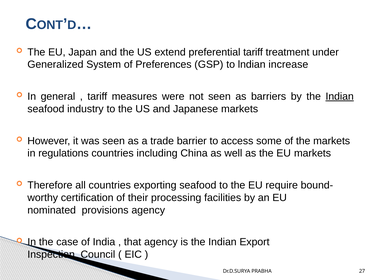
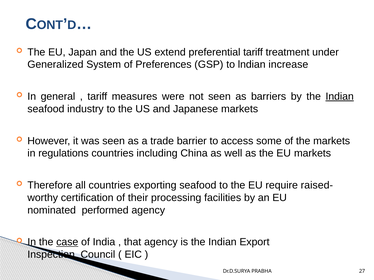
bound-: bound- -> raised-
provisions: provisions -> performed
case underline: none -> present
